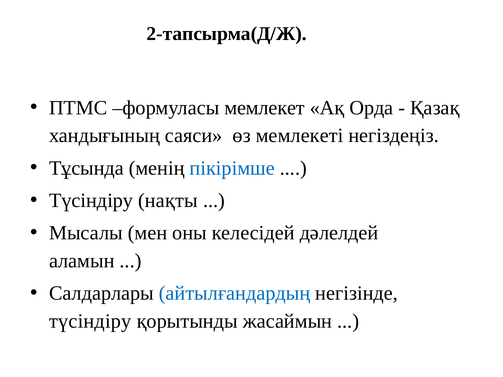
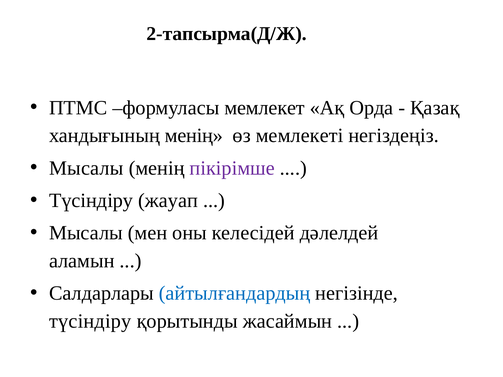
хандығының саяси: саяси -> менің
Тұсында at (86, 168): Тұсында -> Мысалы
пікірімше colour: blue -> purple
нақты: нақты -> жауап
